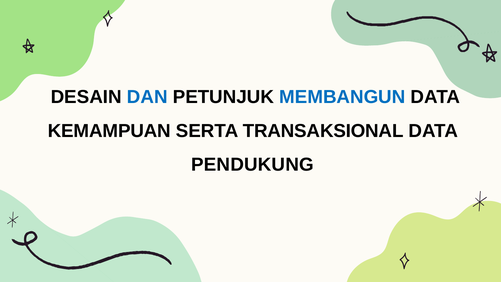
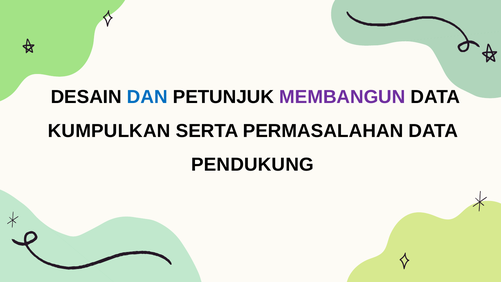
MEMBANGUN colour: blue -> purple
KEMAMPUAN: KEMAMPUAN -> KUMPULKAN
TRANSAKSIONAL: TRANSAKSIONAL -> PERMASALAHAN
